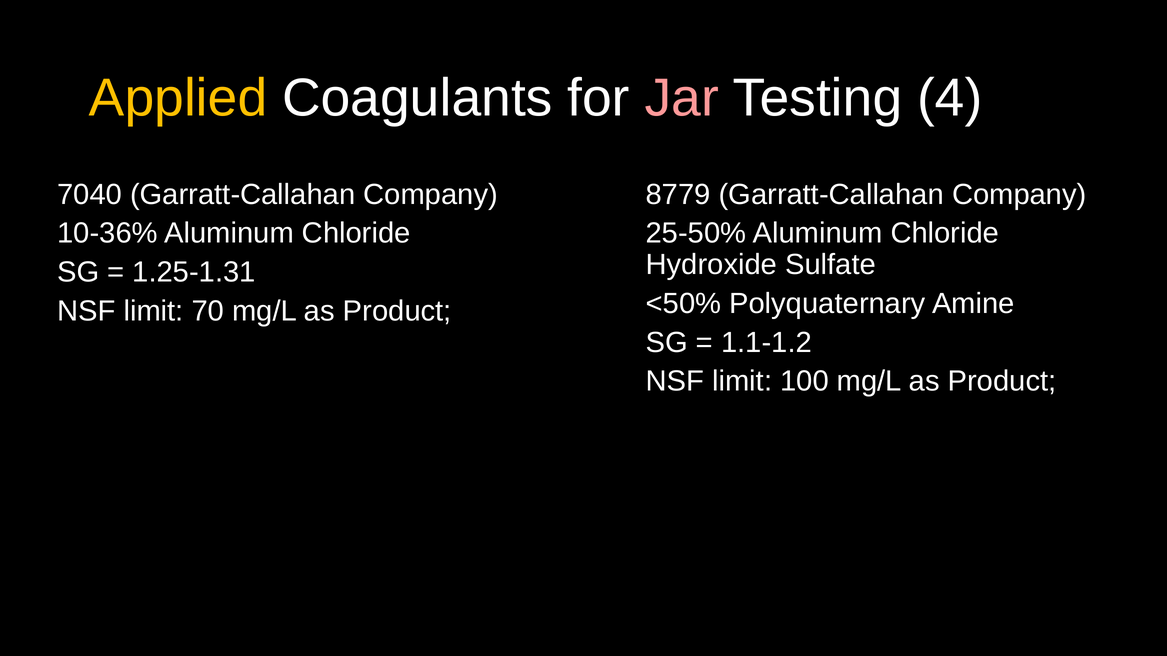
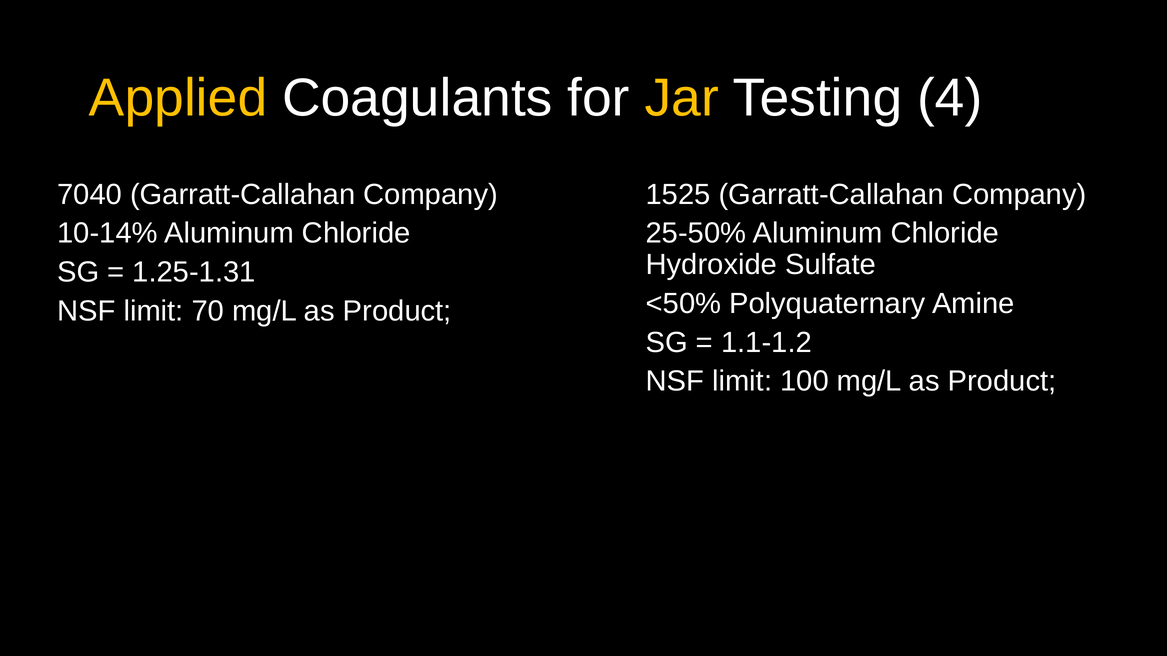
Jar colour: pink -> yellow
8779: 8779 -> 1525
10-36%: 10-36% -> 10-14%
